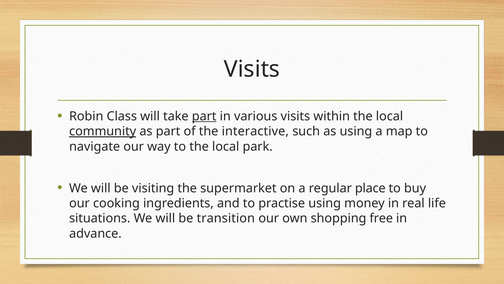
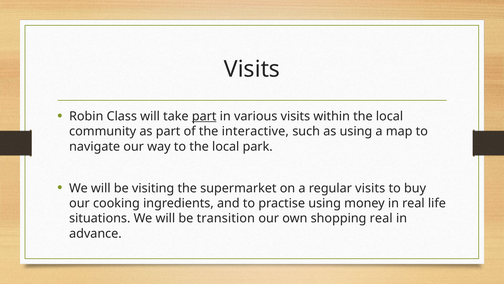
community underline: present -> none
regular place: place -> visits
shopping free: free -> real
